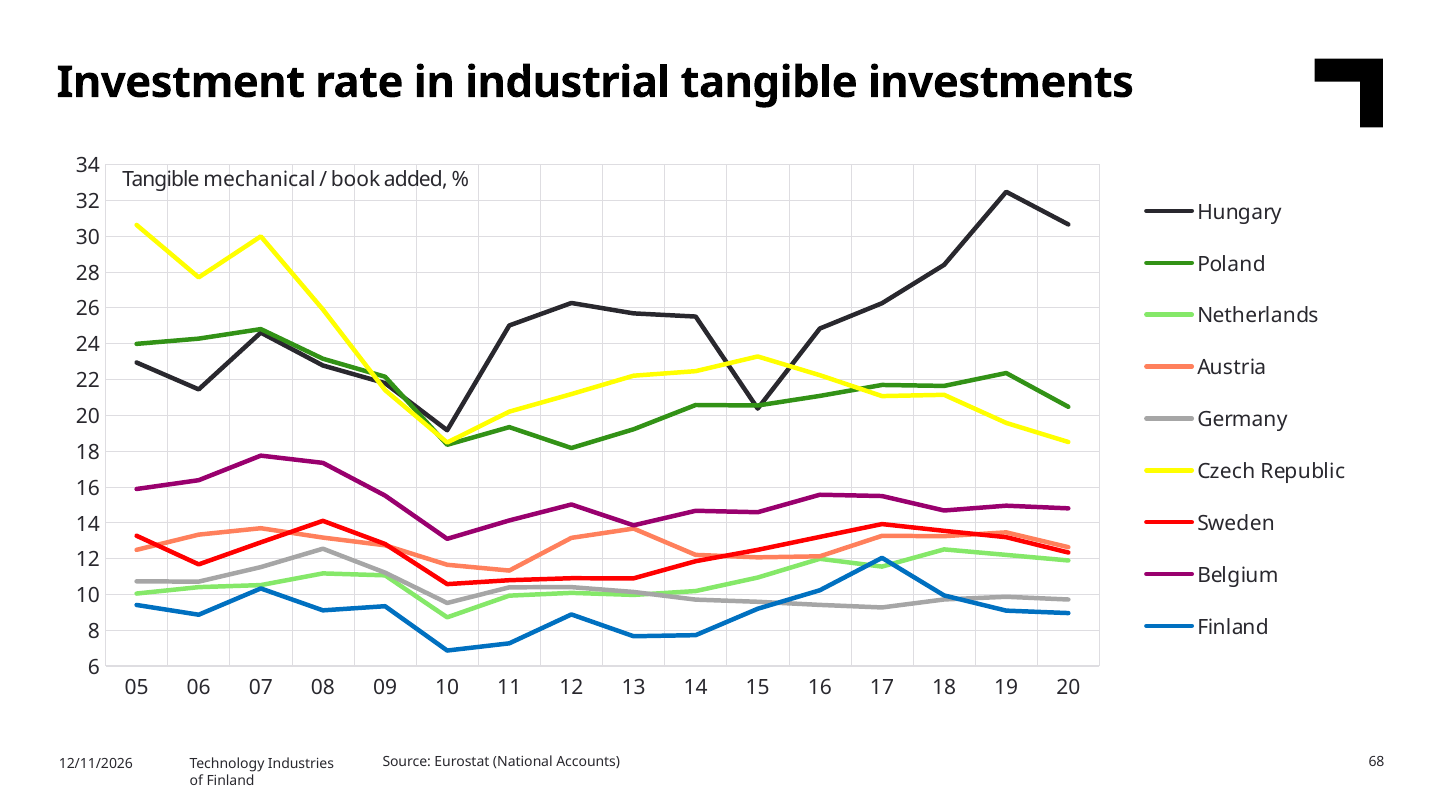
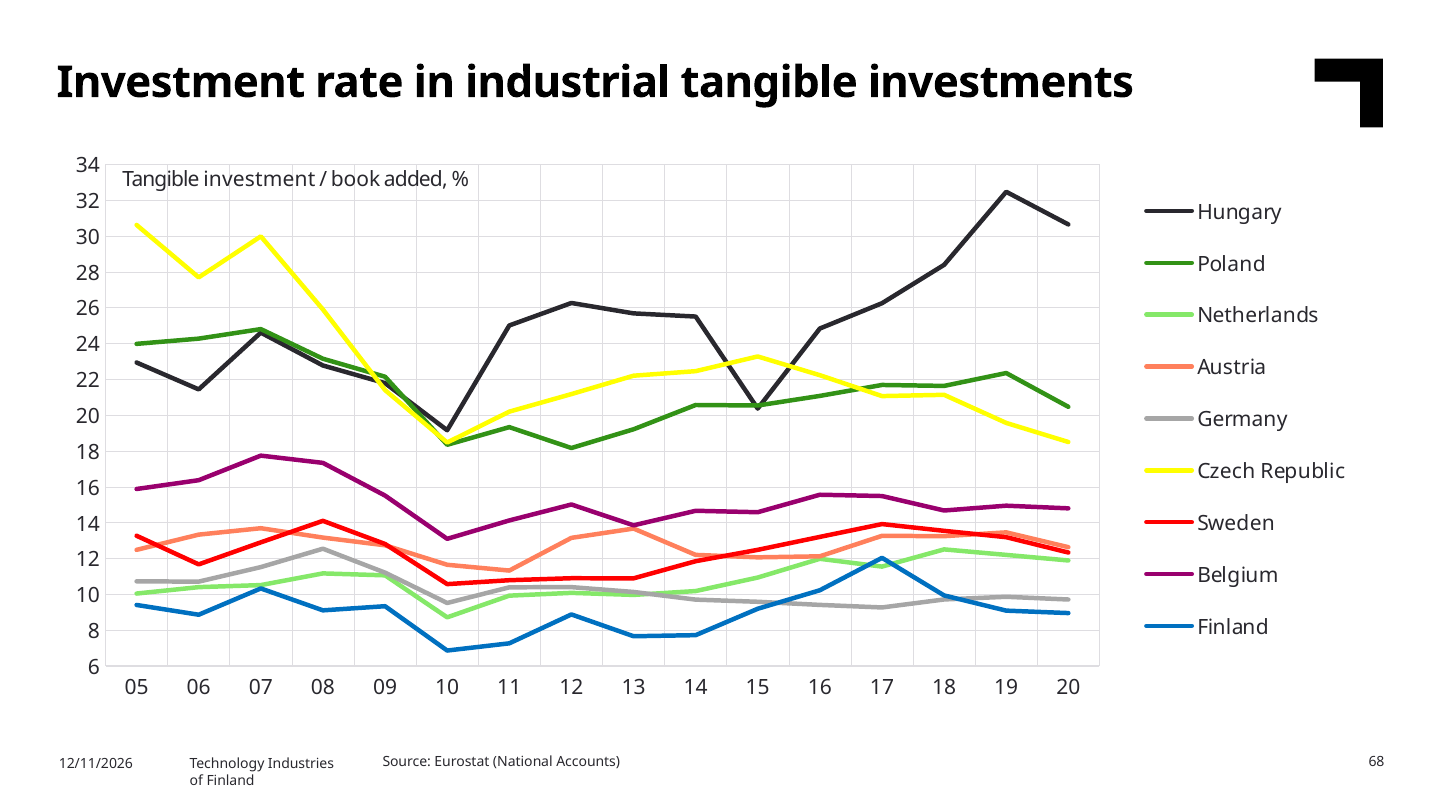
Tangible mechanical: mechanical -> investment
